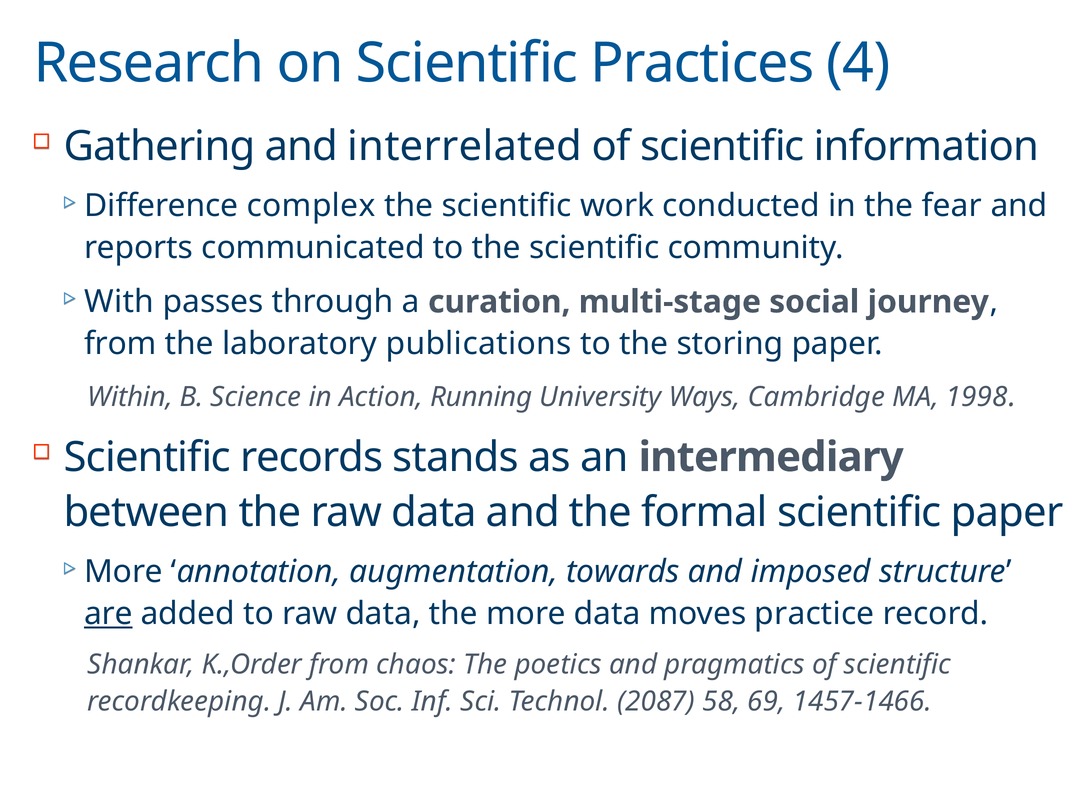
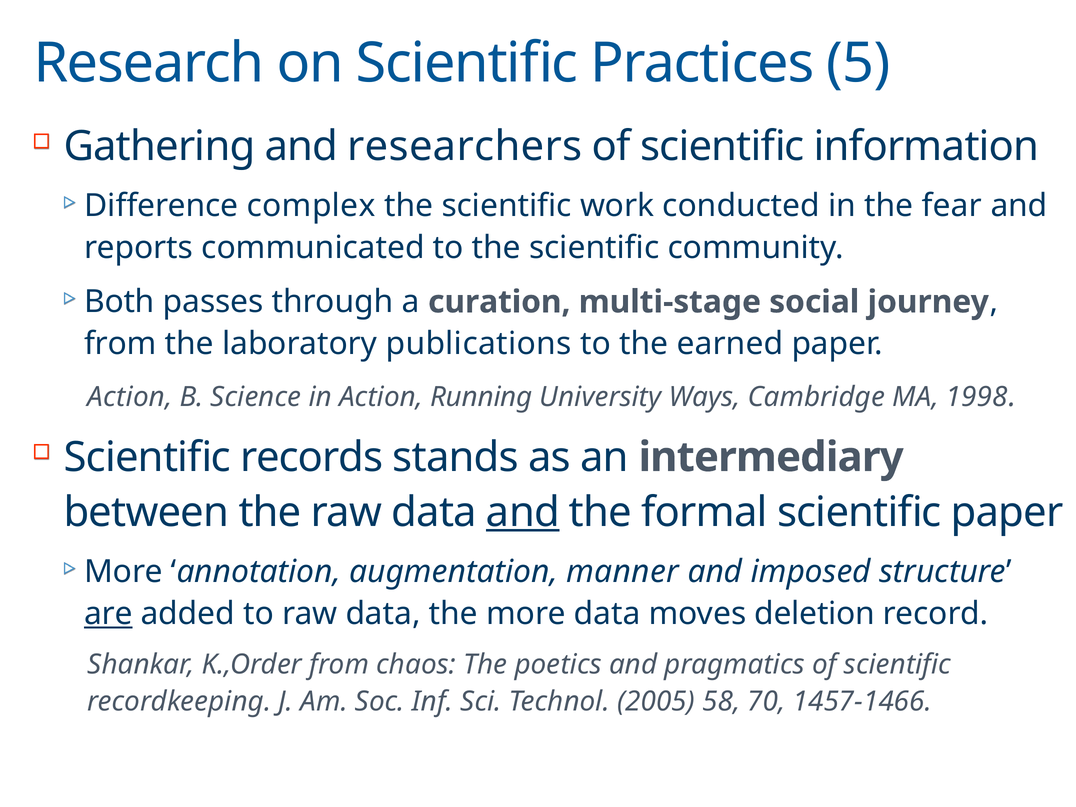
4: 4 -> 5
interrelated: interrelated -> researchers
With: With -> Both
storing: storing -> earned
Within at (130, 397): Within -> Action
and at (523, 512) underline: none -> present
towards: towards -> manner
practice: practice -> deletion
2087: 2087 -> 2005
69: 69 -> 70
